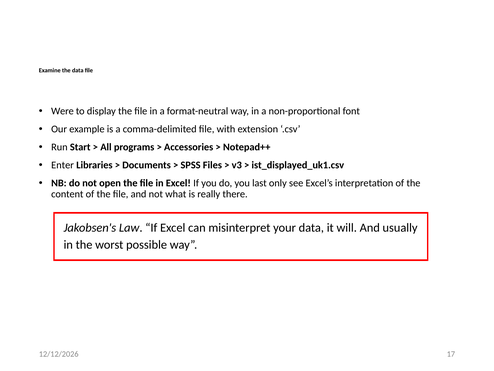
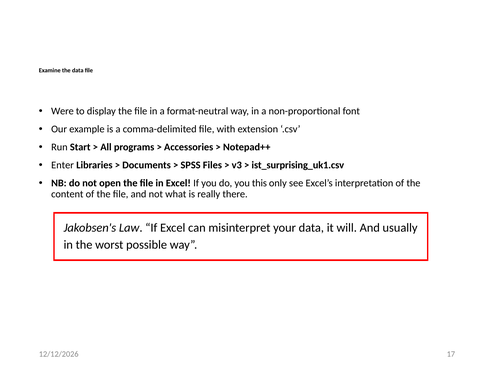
ist_displayed_uk1.csv: ist_displayed_uk1.csv -> ist_surprising_uk1.csv
last: last -> this
